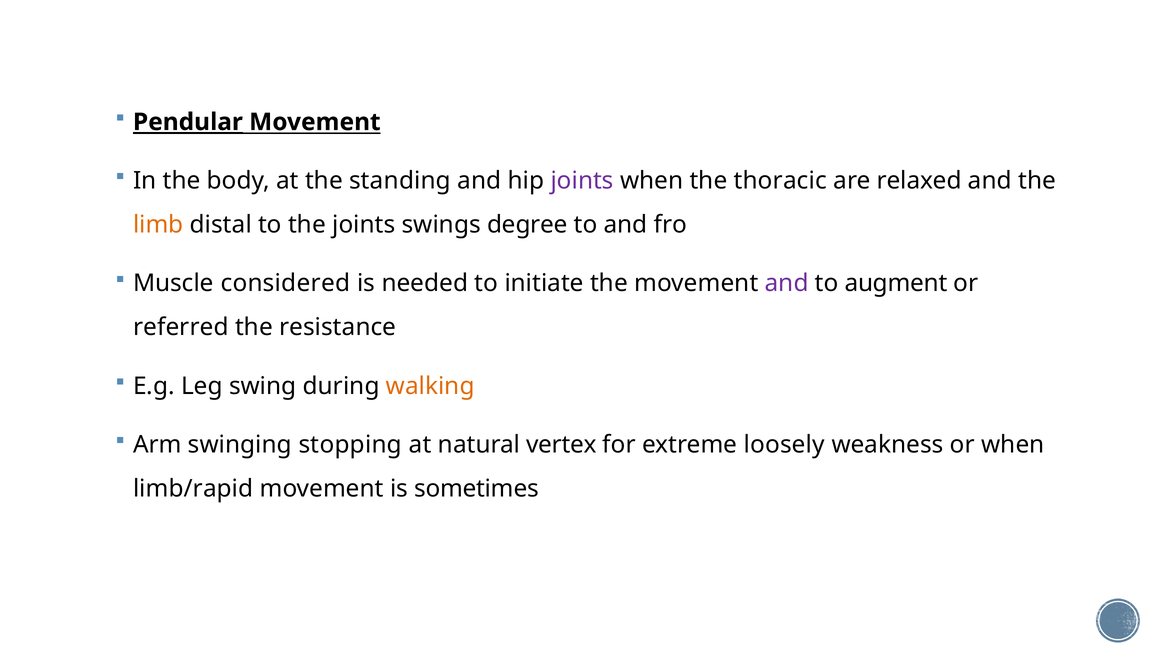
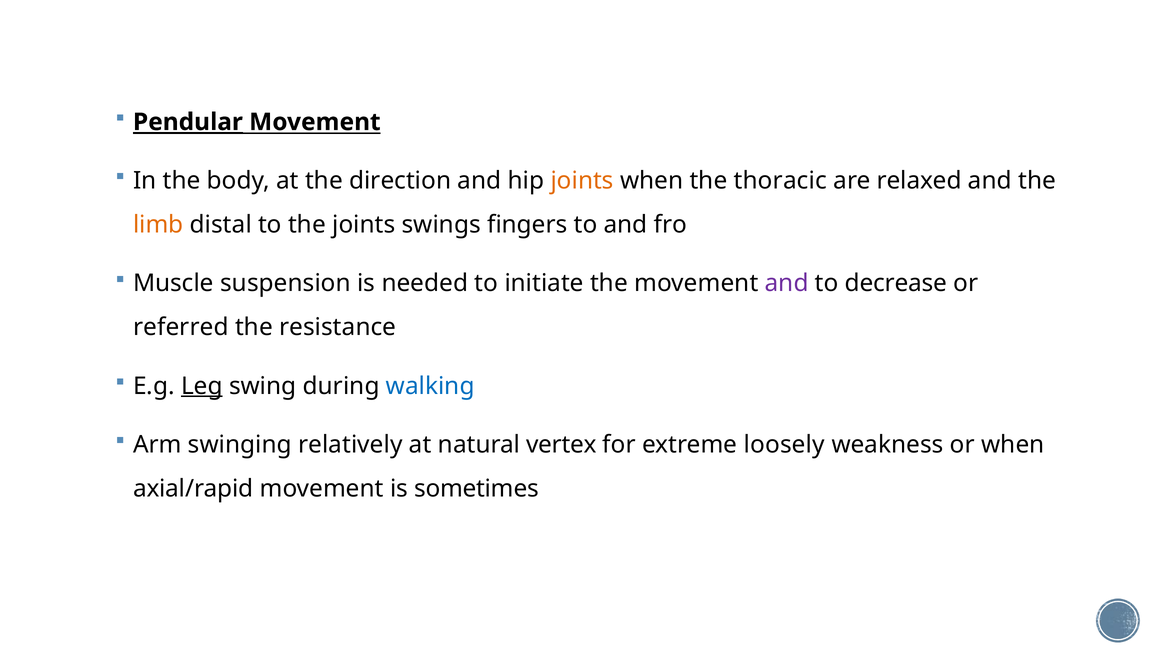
standing: standing -> direction
joints at (582, 181) colour: purple -> orange
degree: degree -> fingers
considered: considered -> suspension
augment: augment -> decrease
Leg underline: none -> present
walking colour: orange -> blue
stopping: stopping -> relatively
limb/rapid: limb/rapid -> axial/rapid
